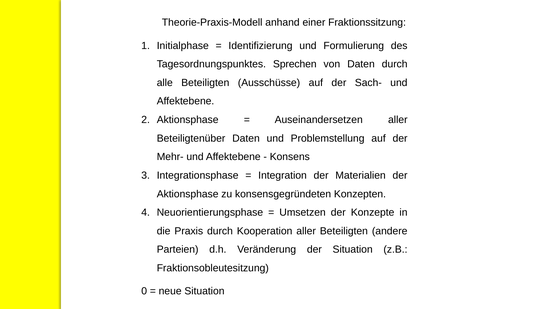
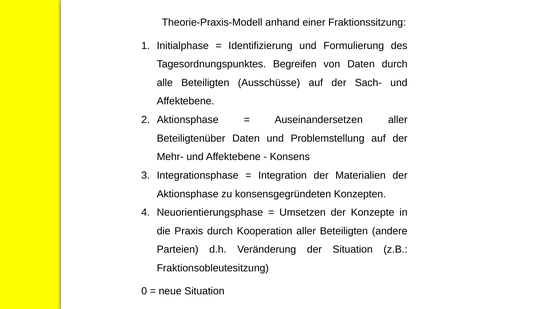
Sprechen: Sprechen -> Begreifen
